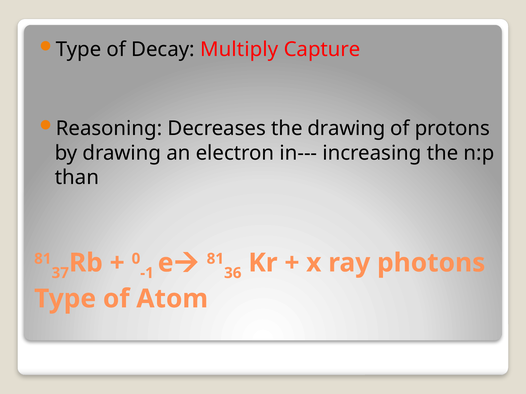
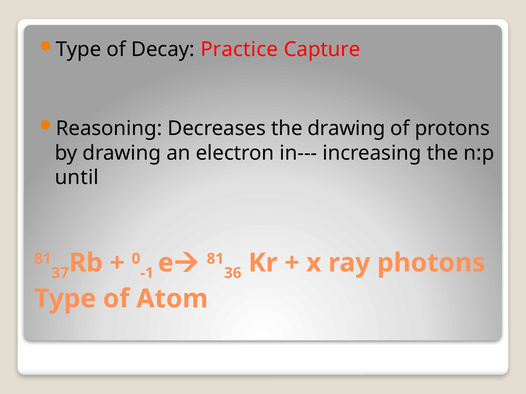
Multiply: Multiply -> Practice
than: than -> until
